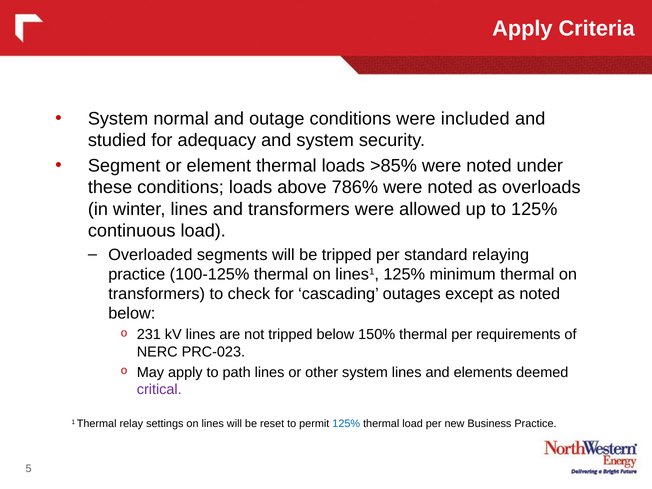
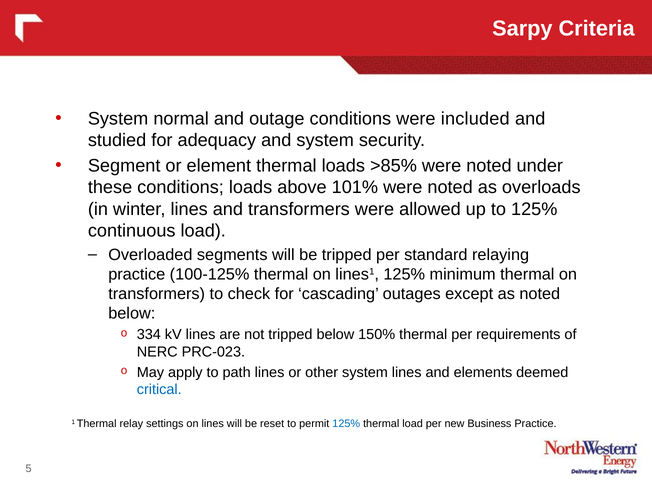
Apply at (522, 29): Apply -> Sarpy
786%: 786% -> 101%
231: 231 -> 334
critical colour: purple -> blue
